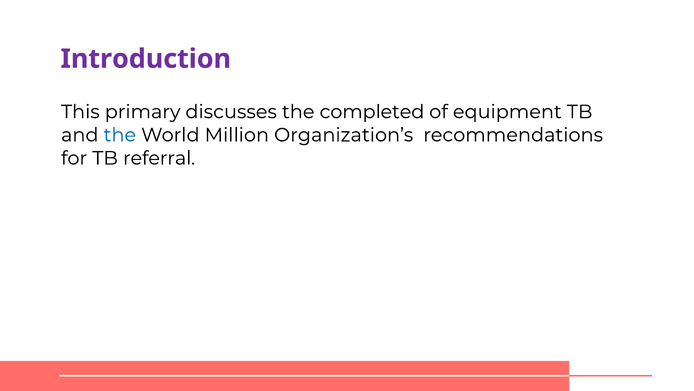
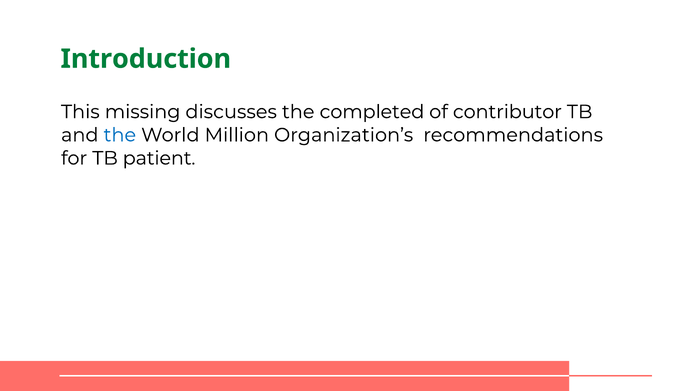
Introduction colour: purple -> green
primary: primary -> missing
equipment: equipment -> contributor
referral: referral -> patient
